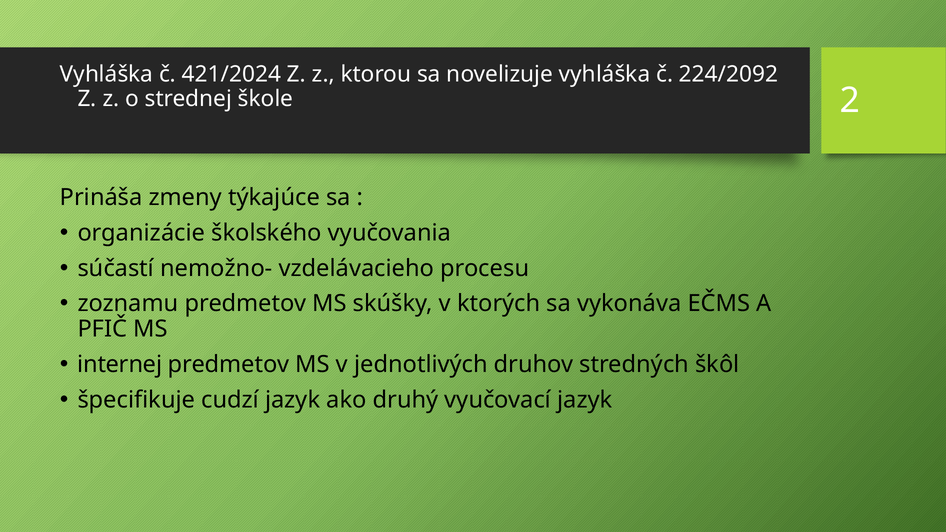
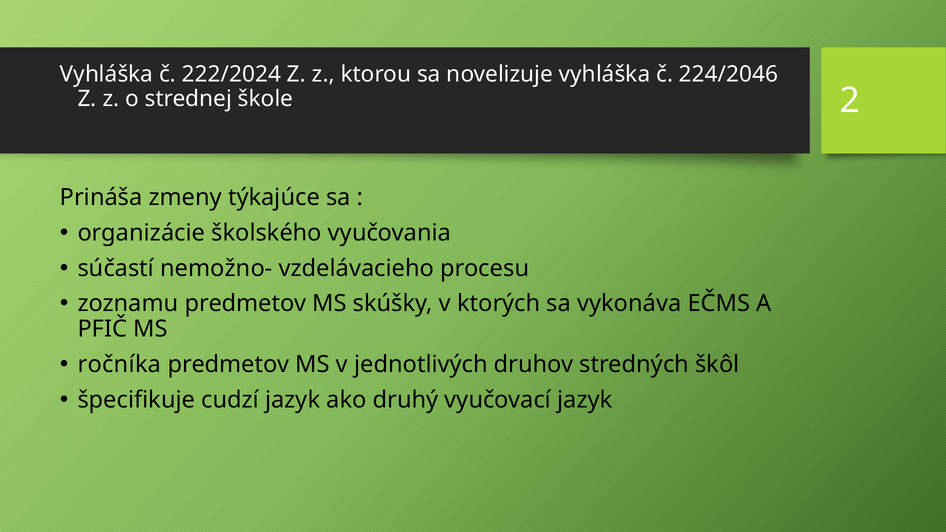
421/2024: 421/2024 -> 222/2024
224/2092: 224/2092 -> 224/2046
internej: internej -> ročníka
